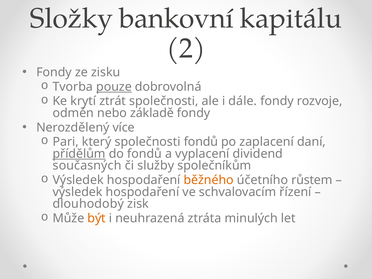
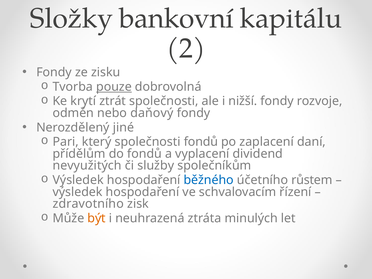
dále: dále -> nižší
základě: základě -> daňový
více: více -> jiné
přídělům underline: present -> none
současných: současných -> nevyužitých
běžného colour: orange -> blue
dlouhodobý: dlouhodobý -> zdravotního
